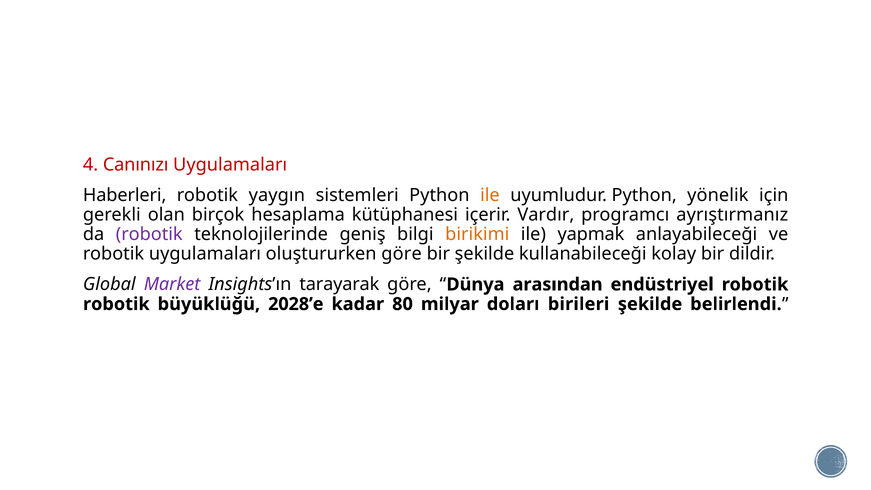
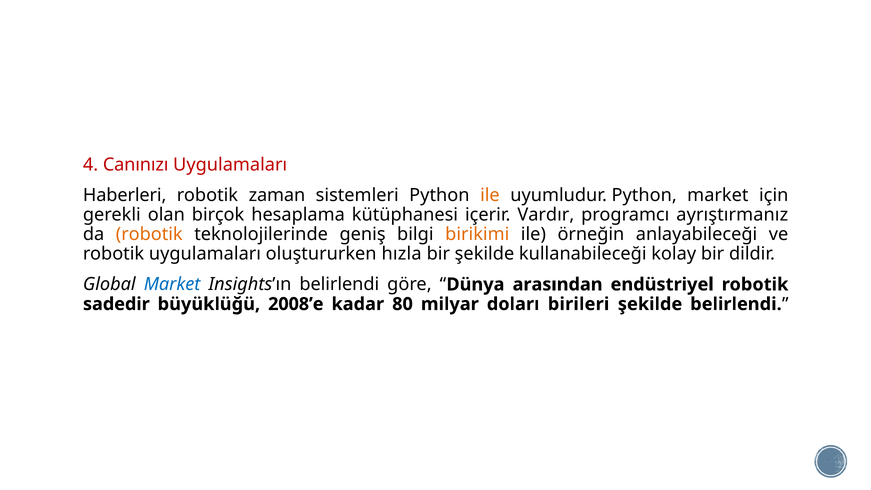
yaygın: yaygın -> zaman
Python yönelik: yönelik -> market
robotik at (149, 234) colour: purple -> orange
yapmak: yapmak -> örneğin
oluştururken göre: göre -> hızla
Market at (172, 284) colour: purple -> blue
Insights’ın tarayarak: tarayarak -> belirlendi
robotik at (116, 304): robotik -> sadedir
2028’e: 2028’e -> 2008’e
